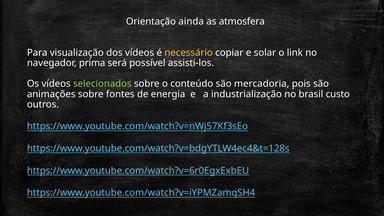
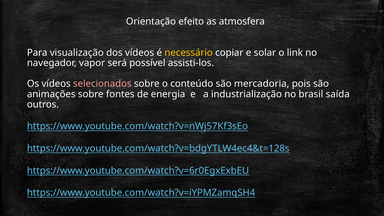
ainda: ainda -> efeito
prima: prima -> vapor
selecionados colour: light green -> pink
custo: custo -> saída
